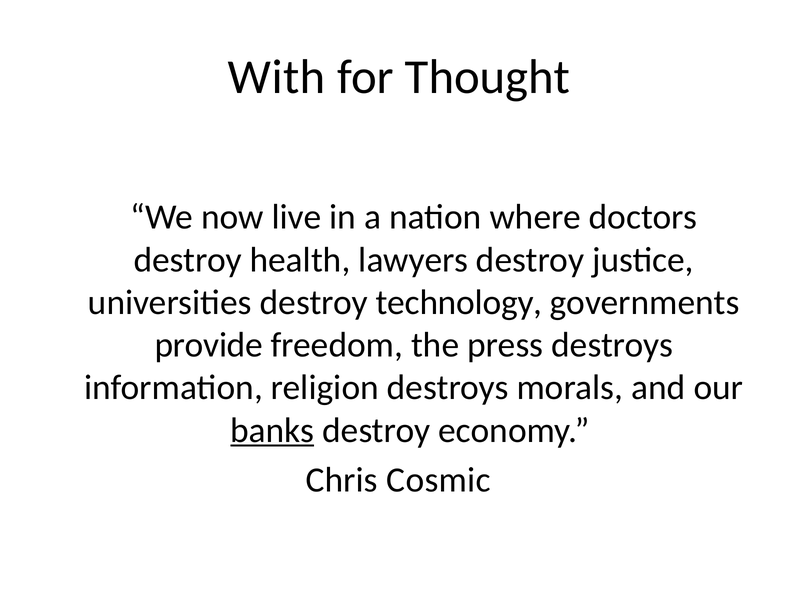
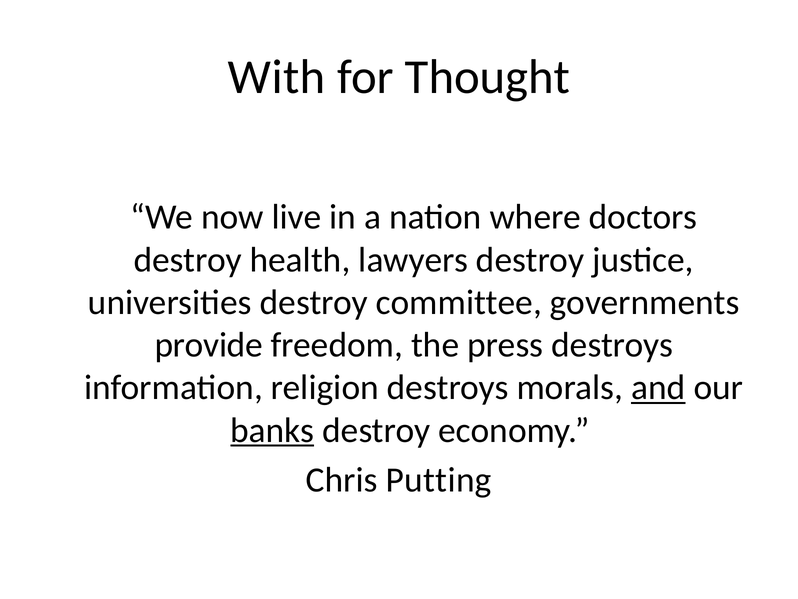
technology: technology -> committee
and underline: none -> present
Cosmic: Cosmic -> Putting
